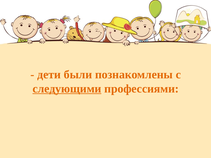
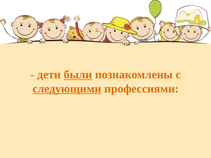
были underline: none -> present
